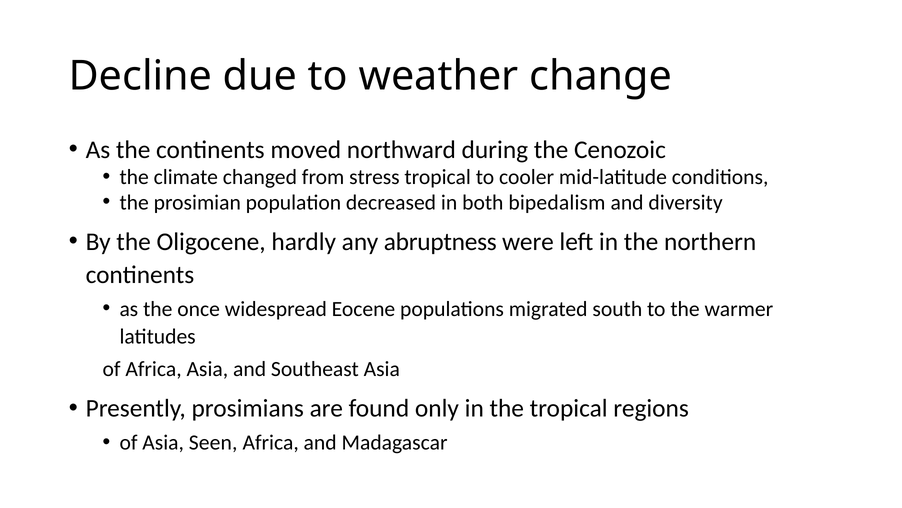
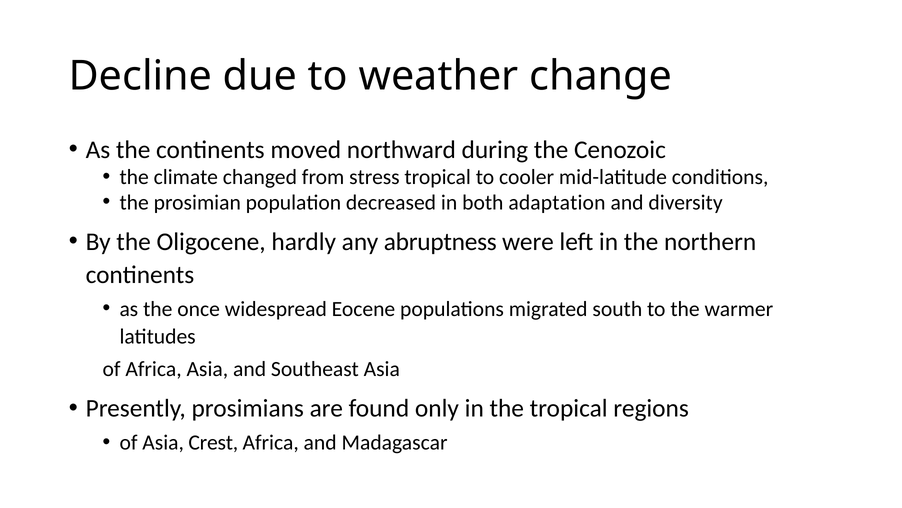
bipedalism: bipedalism -> adaptation
Seen: Seen -> Crest
